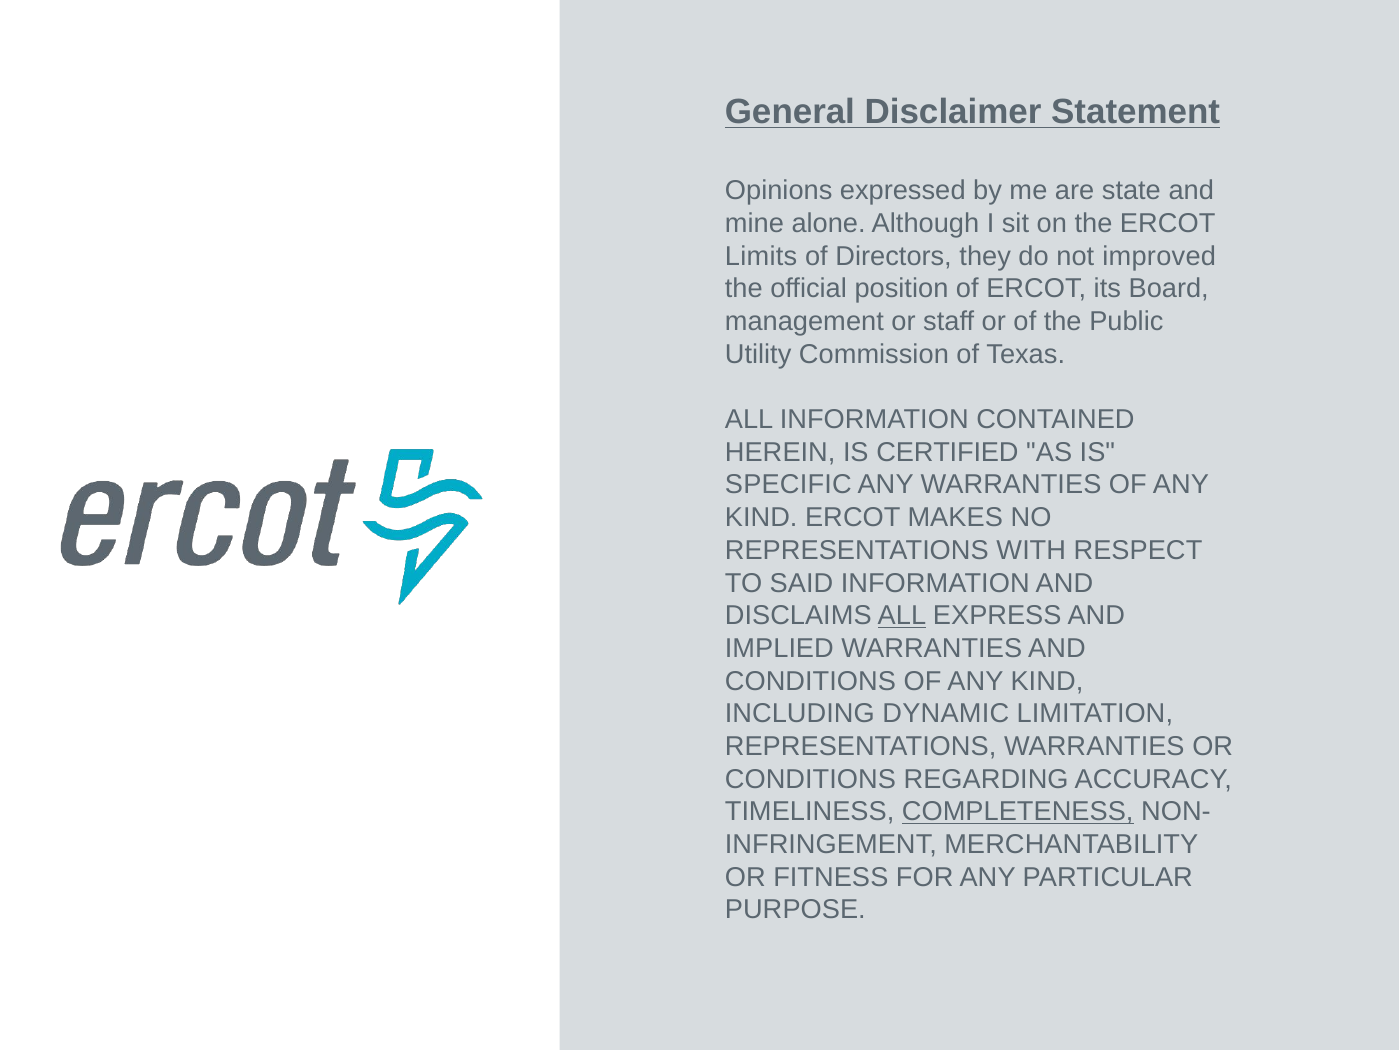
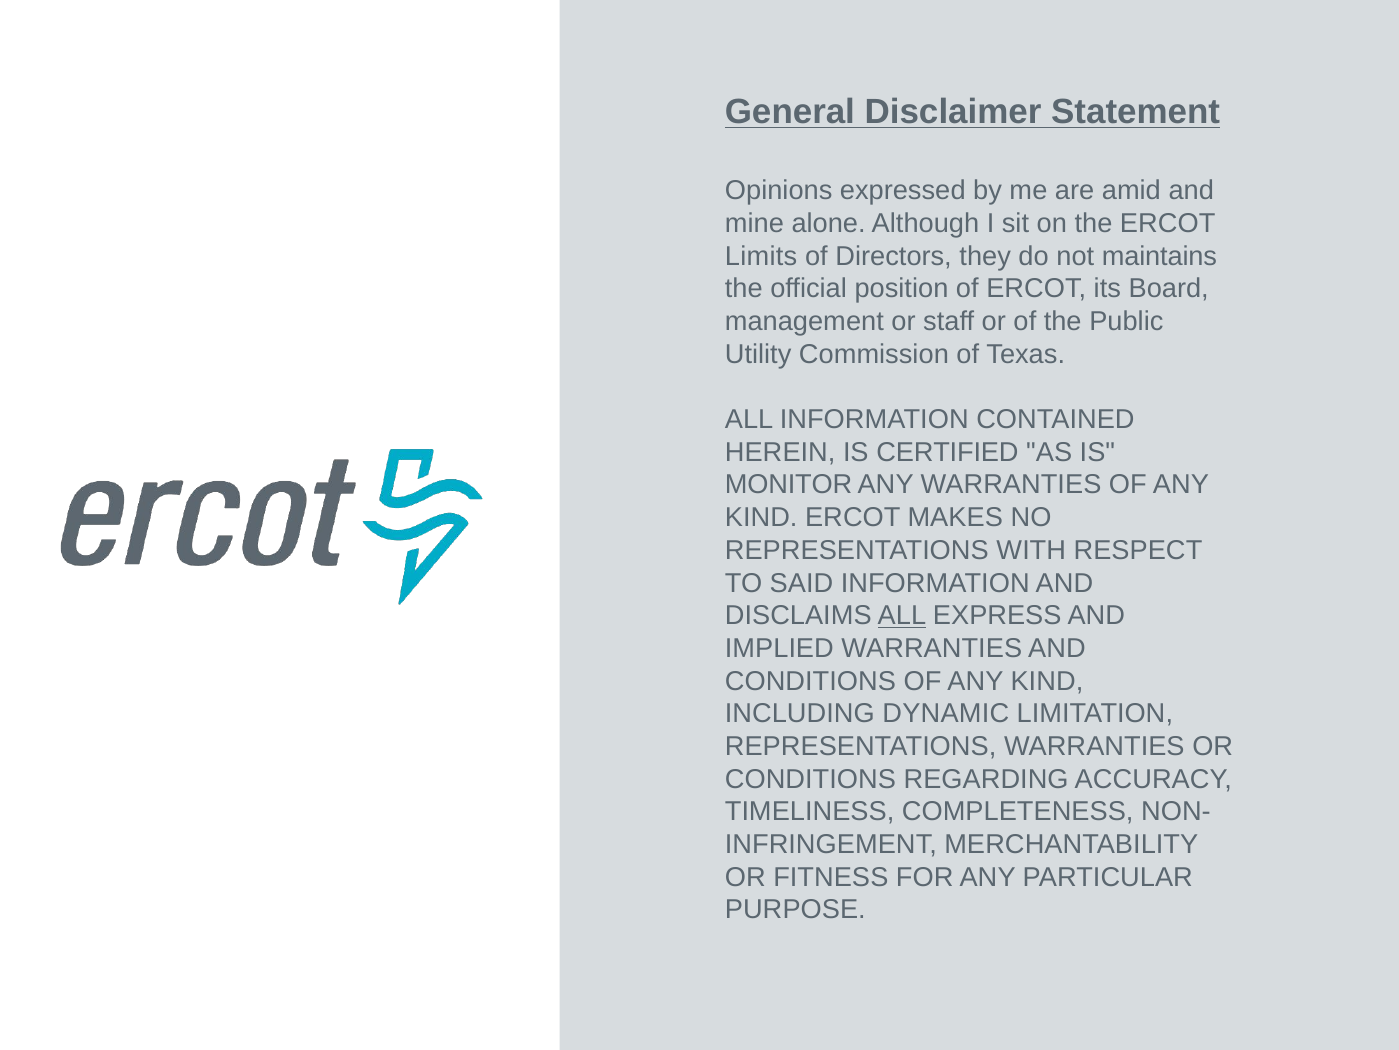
state: state -> amid
improved: improved -> maintains
SPECIFIC: SPECIFIC -> MONITOR
COMPLETENESS underline: present -> none
